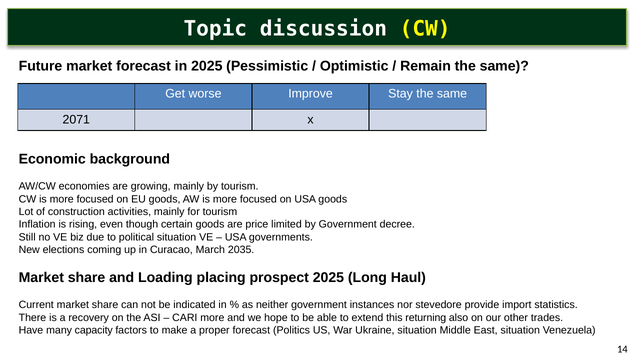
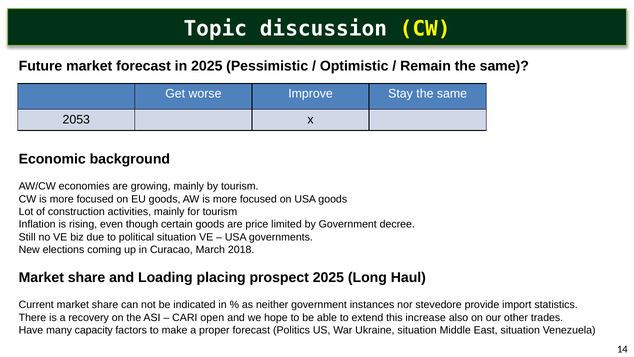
2071: 2071 -> 2053
2035: 2035 -> 2018
CARI more: more -> open
returning: returning -> increase
